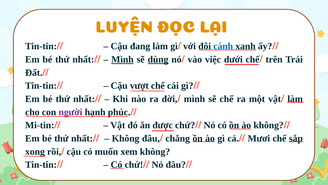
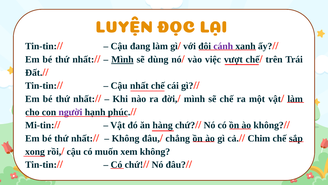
cánh colour: blue -> purple
dùng underline: present -> none
dưới: dưới -> vượt
Cậu vượt: vượt -> nhất
được: được -> hàng
Mươi: Mươi -> Chim
